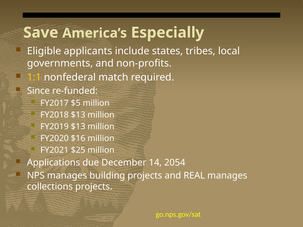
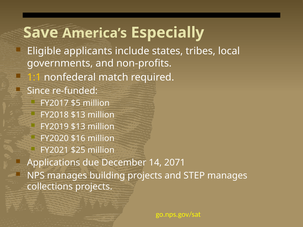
2054: 2054 -> 2071
REAL: REAL -> STEP
